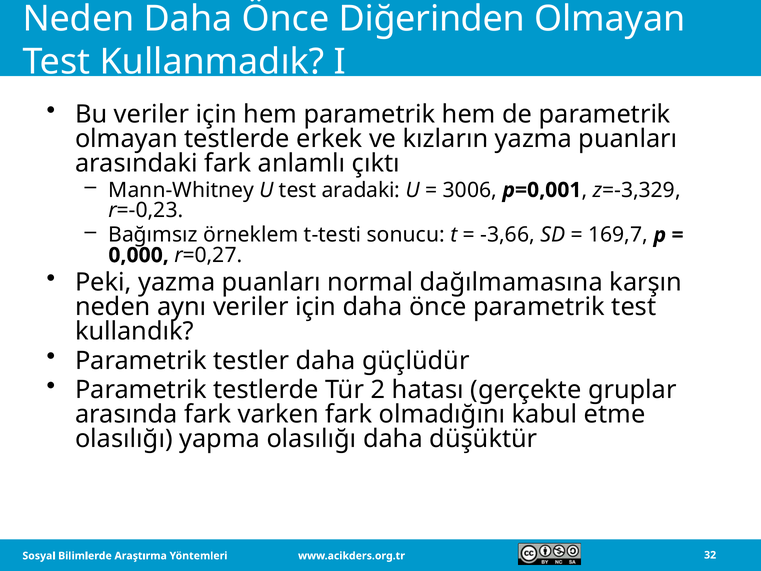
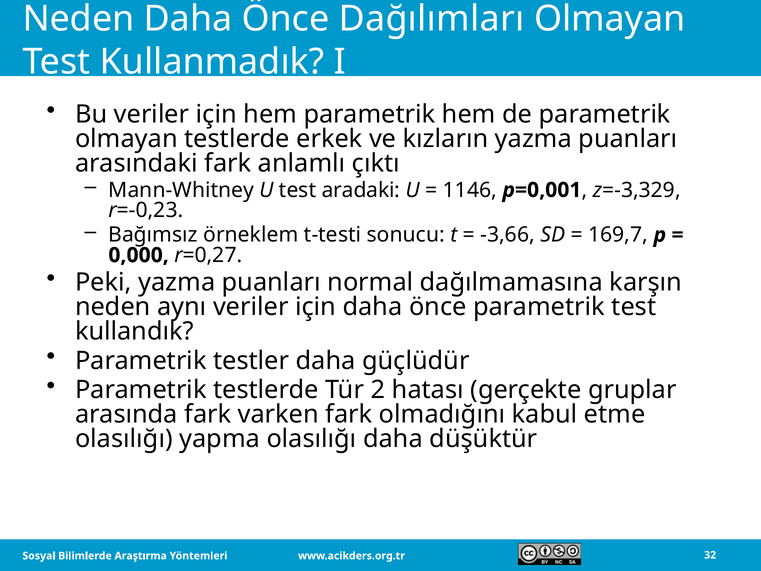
Diğerinden: Diğerinden -> Dağılımları
3006: 3006 -> 1146
